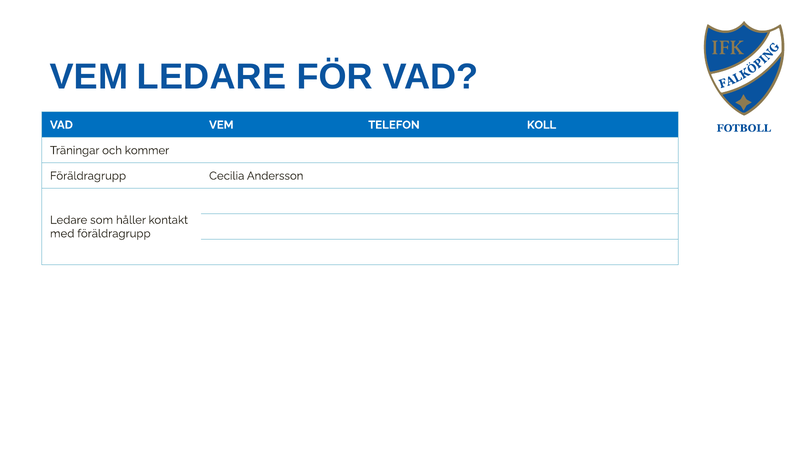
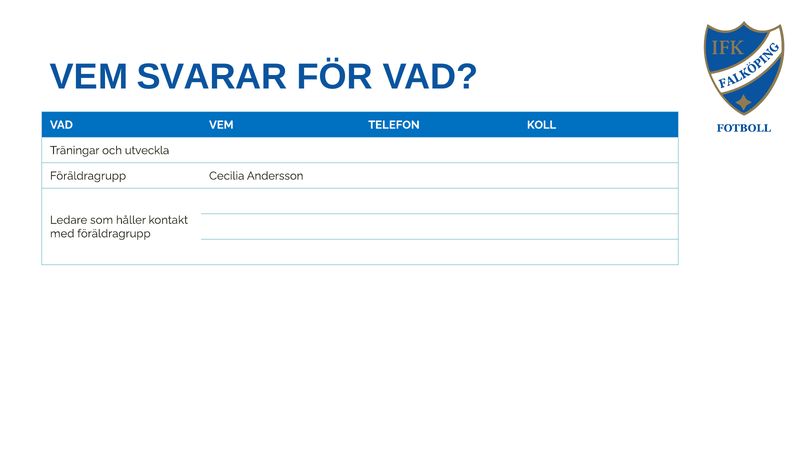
VEM LEDARE: LEDARE -> SVARAR
kommer: kommer -> utveckla
